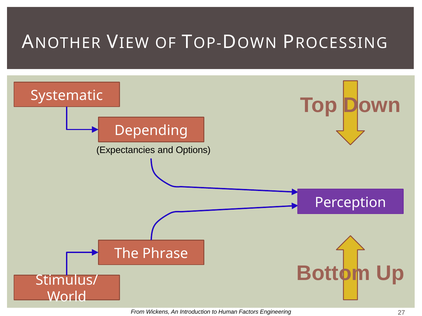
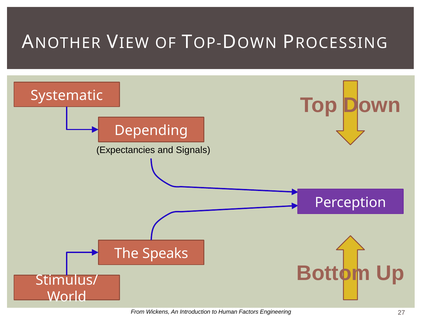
Options: Options -> Signals
Phrase: Phrase -> Speaks
